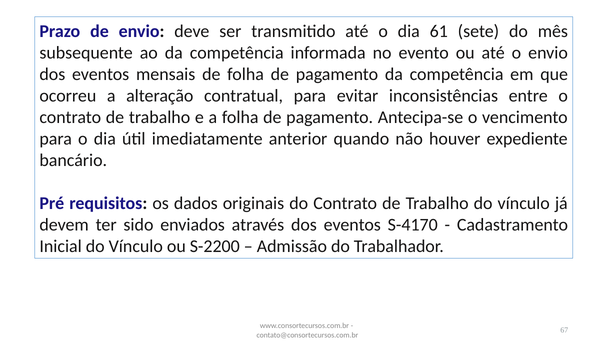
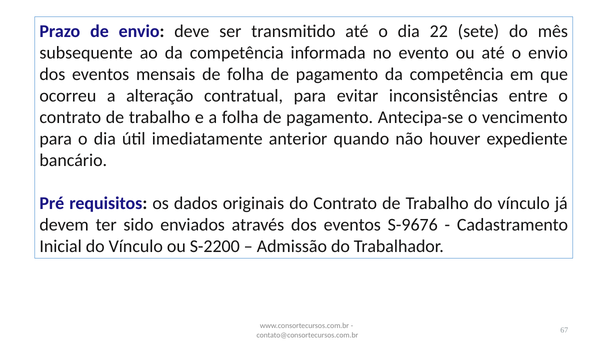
61: 61 -> 22
S-4170: S-4170 -> S-9676
